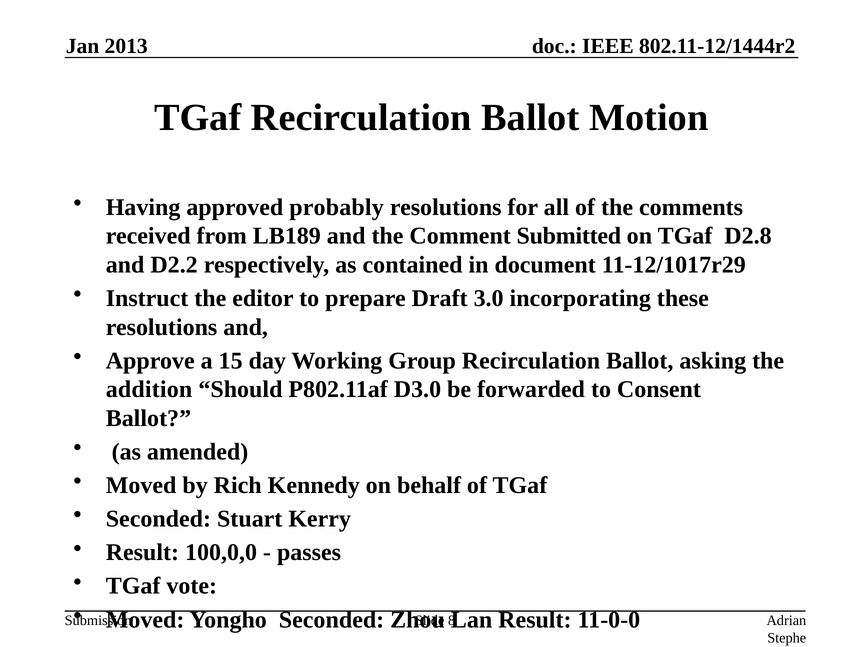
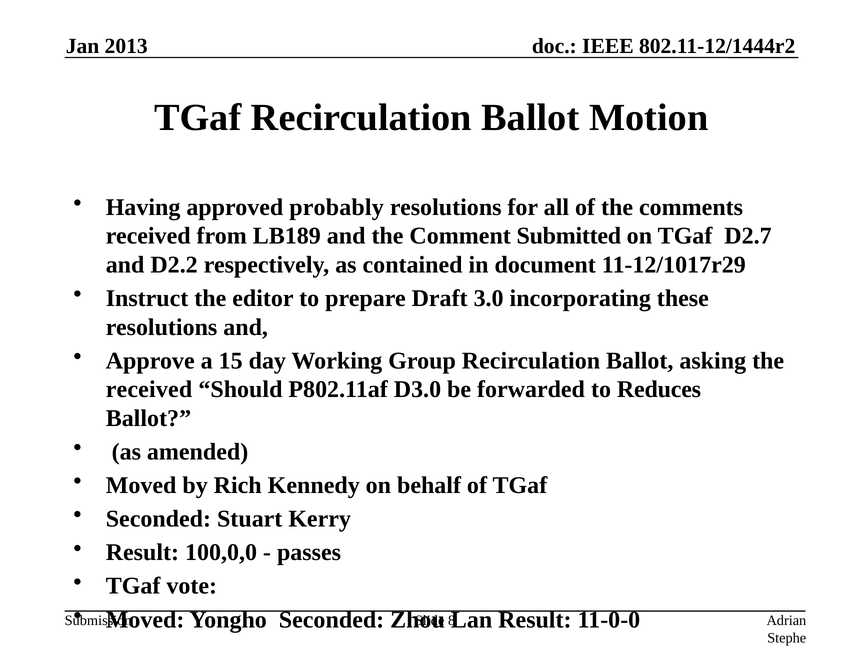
D2.8: D2.8 -> D2.7
addition at (149, 390): addition -> received
Consent: Consent -> Reduces
